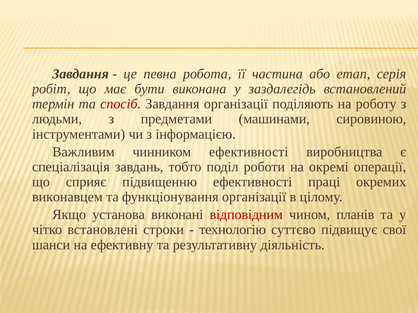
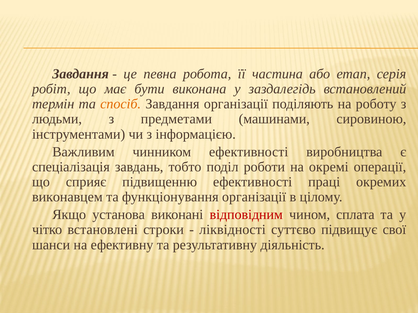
спосіб colour: red -> orange
планів: планів -> сплата
технологію: технологію -> ліквідності
